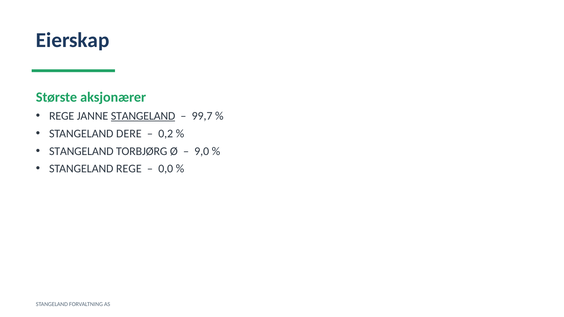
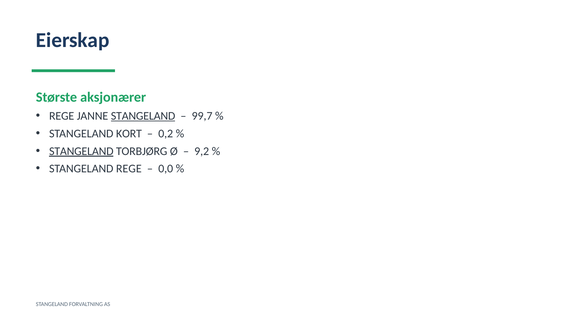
DERE: DERE -> KORT
STANGELAND at (81, 151) underline: none -> present
9,0: 9,0 -> 9,2
